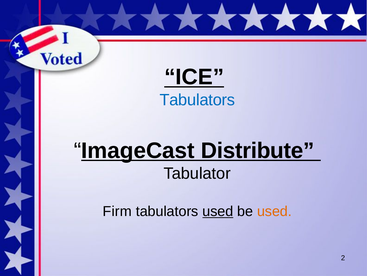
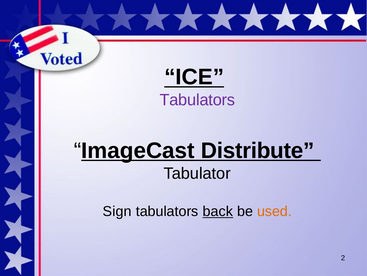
Tabulators at (197, 100) colour: blue -> purple
Firm: Firm -> Sign
tabulators used: used -> back
